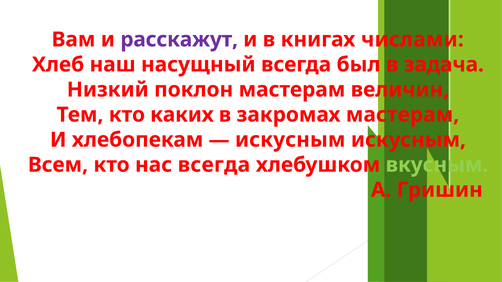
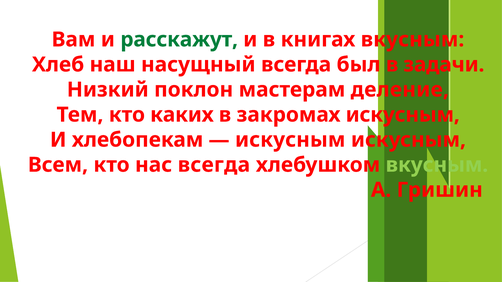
расскажут colour: purple -> green
книгах числами: числами -> вкусным
задача: задача -> задачи
величин: величин -> деление
закромах мастерам: мастерам -> искусным
